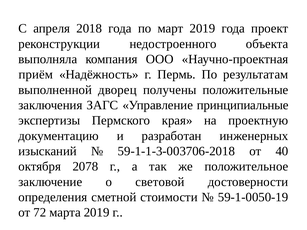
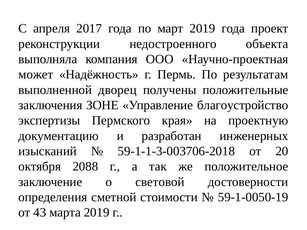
2018: 2018 -> 2017
приём: приём -> может
ЗАГС: ЗАГС -> ЗОНЕ
принципиальные: принципиальные -> благоустройство
40: 40 -> 20
2078: 2078 -> 2088
72: 72 -> 43
